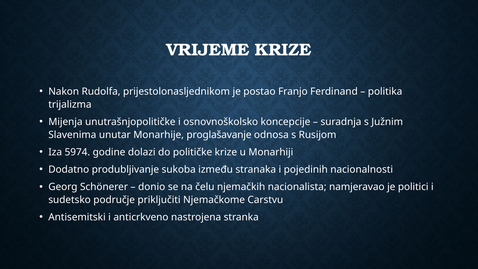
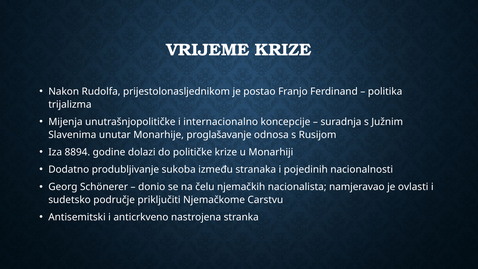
osnovnoškolsko: osnovnoškolsko -> internacionalno
5974: 5974 -> 8894
politici: politici -> ovlasti
